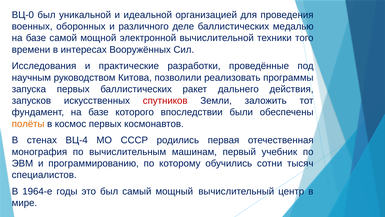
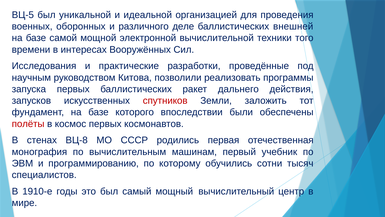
ВЦ-0: ВЦ-0 -> ВЦ-5
медалью: медалью -> внешней
полёты colour: orange -> red
ВЦ-4: ВЦ-4 -> ВЦ-8
1964-е: 1964-е -> 1910-е
